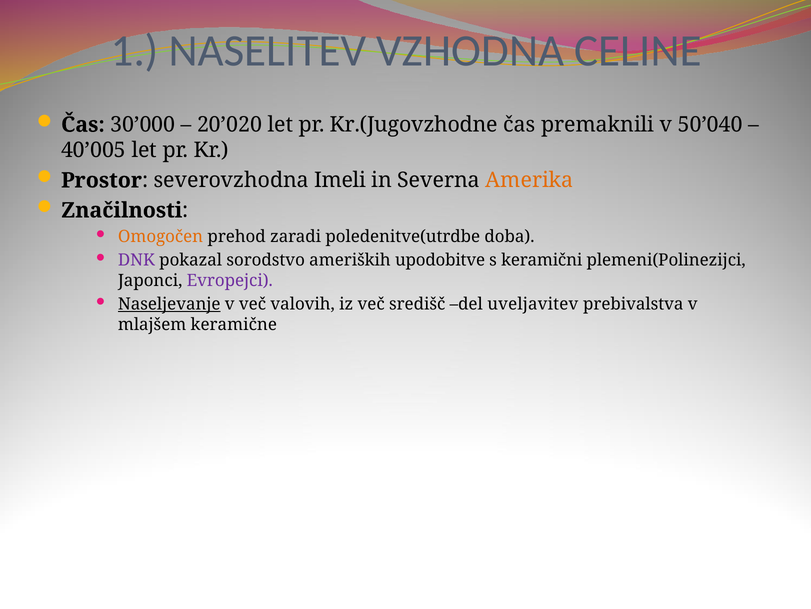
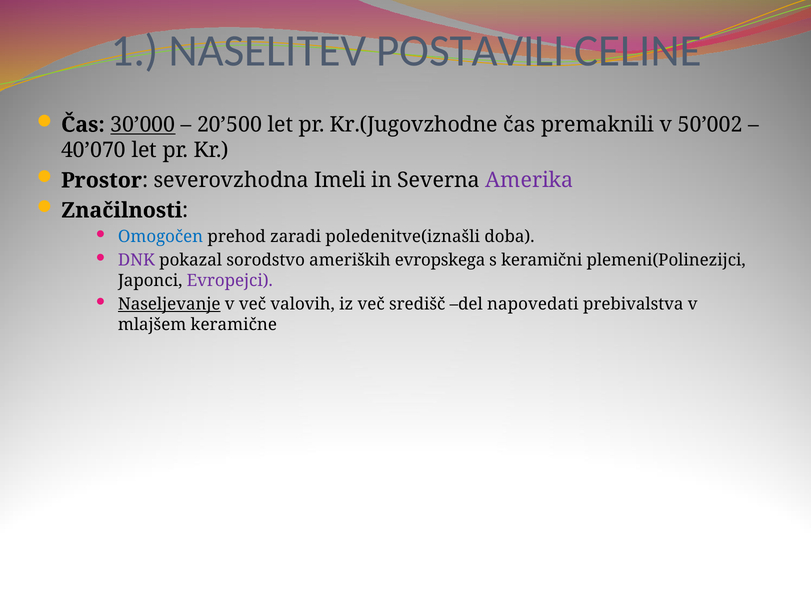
VZHODNA: VZHODNA -> POSTAVILI
30’000 underline: none -> present
20’020: 20’020 -> 20’500
50’040: 50’040 -> 50’002
40’005: 40’005 -> 40’070
Amerika colour: orange -> purple
Omogočen colour: orange -> blue
poledenitve(utrdbe: poledenitve(utrdbe -> poledenitve(iznašli
upodobitve: upodobitve -> evropskega
uveljavitev: uveljavitev -> napovedati
